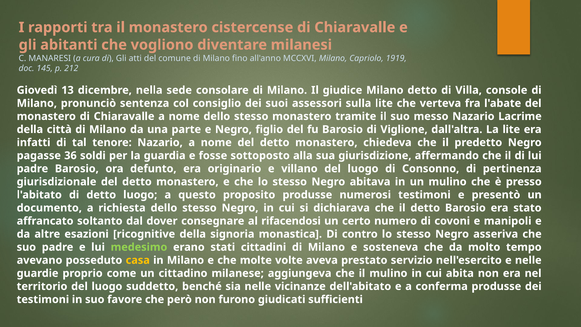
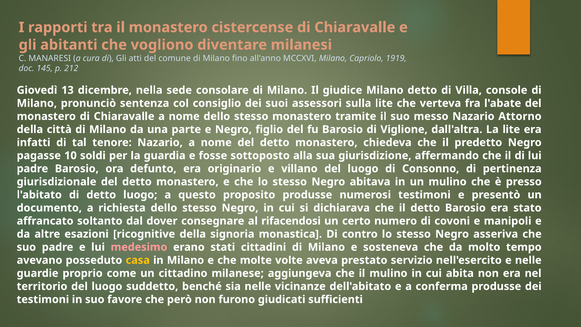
Lacrime: Lacrime -> Attorno
36: 36 -> 10
medesimo colour: light green -> pink
